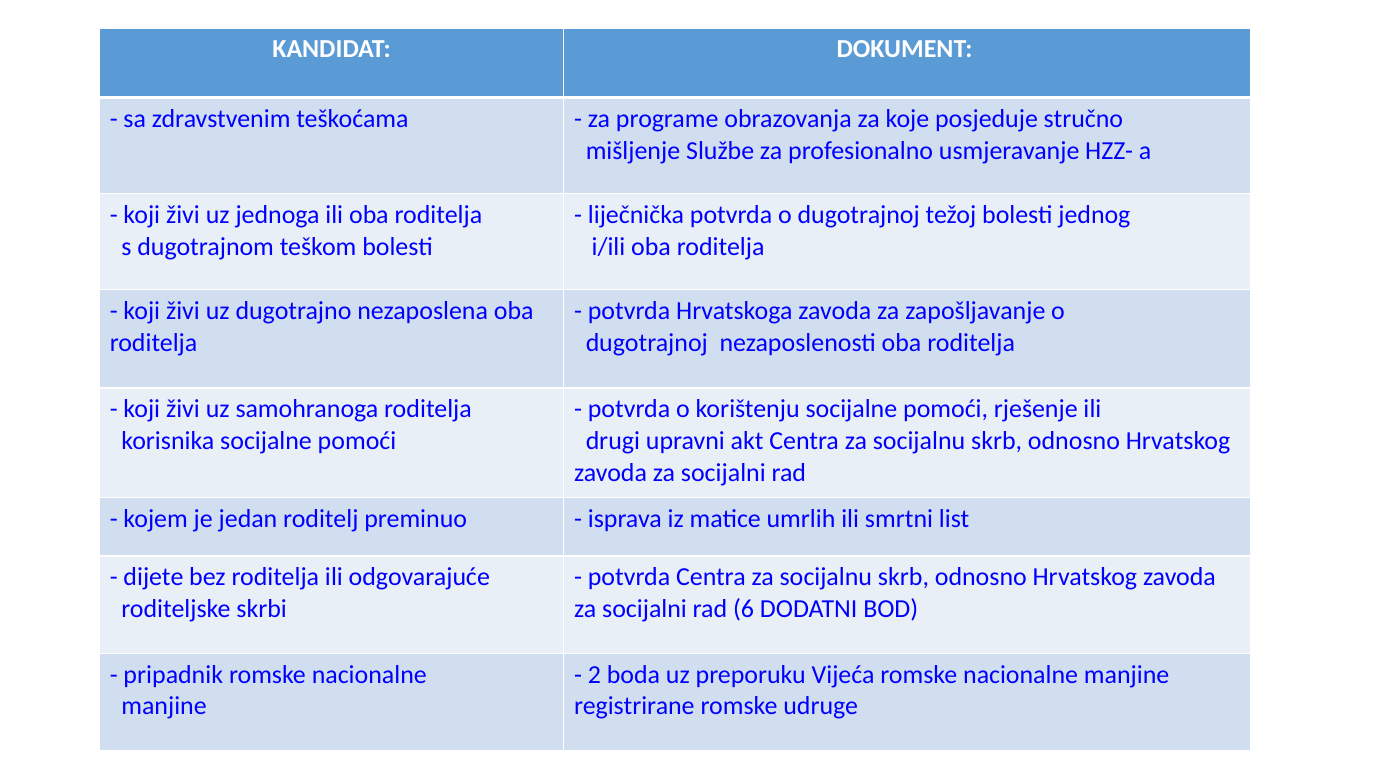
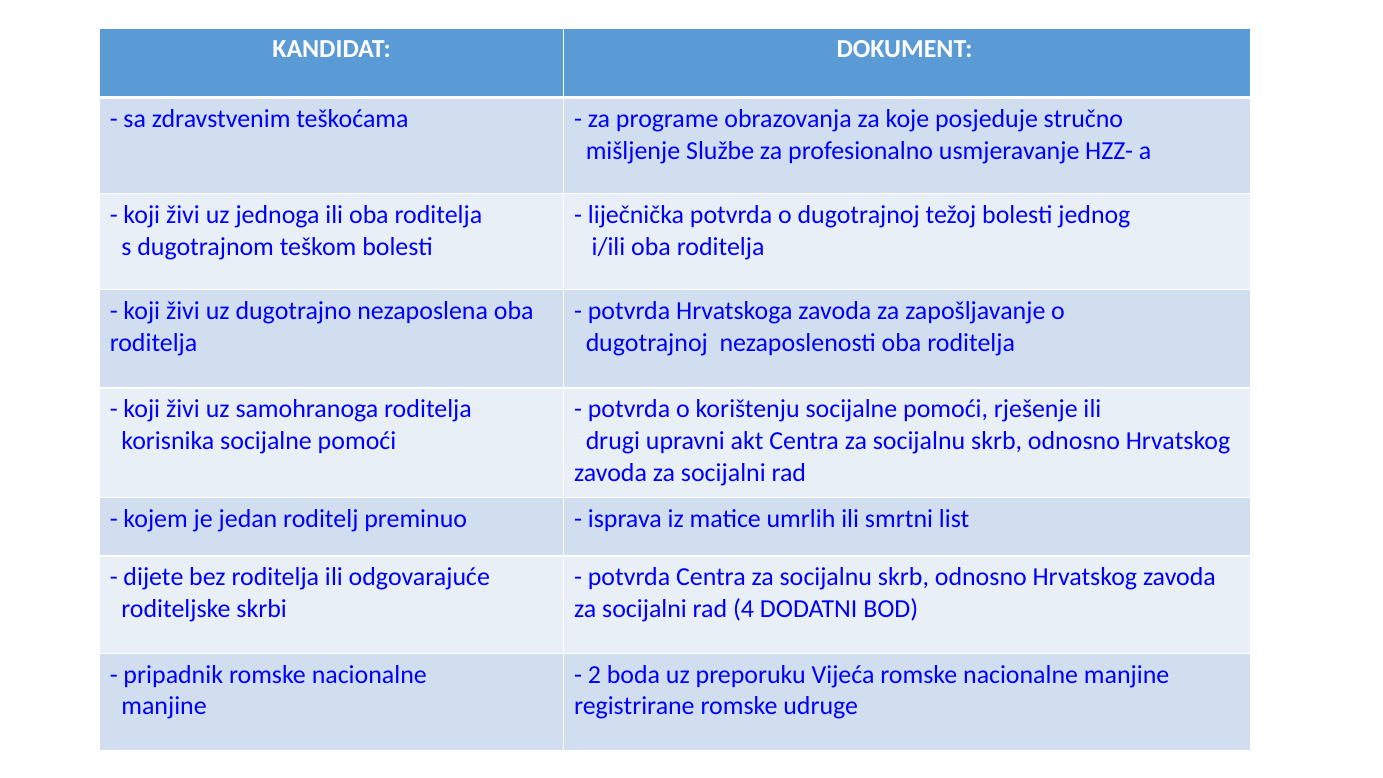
6: 6 -> 4
